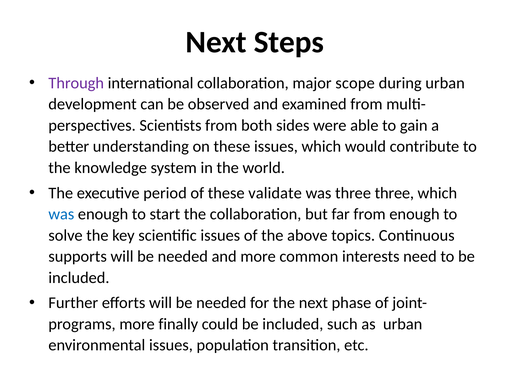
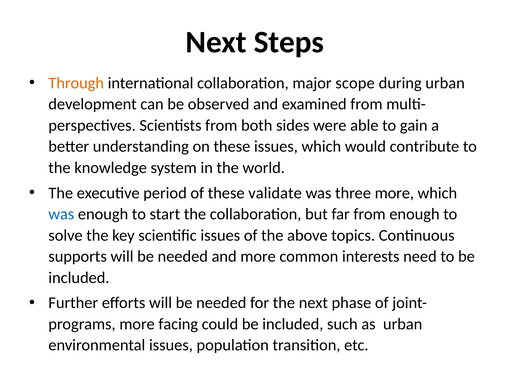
Through colour: purple -> orange
three three: three -> more
finally: finally -> facing
